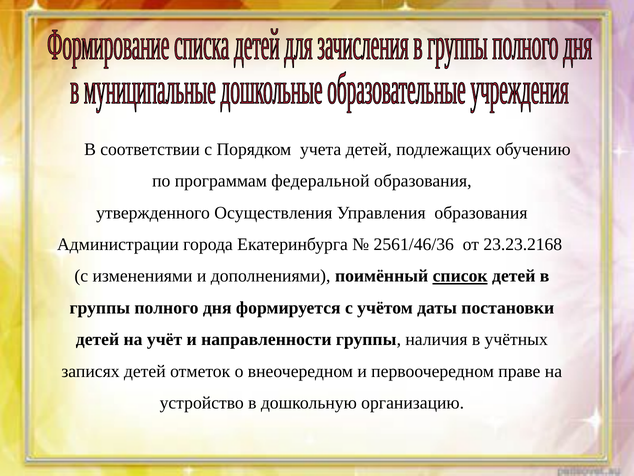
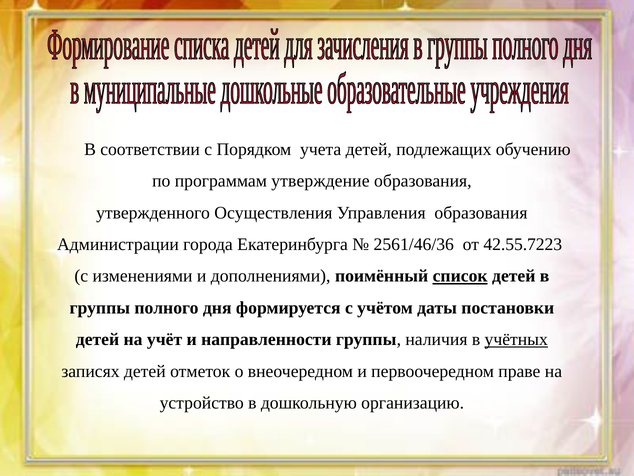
федеральной: федеральной -> утверждение
23.23.2168: 23.23.2168 -> 42.55.7223
учётных underline: none -> present
